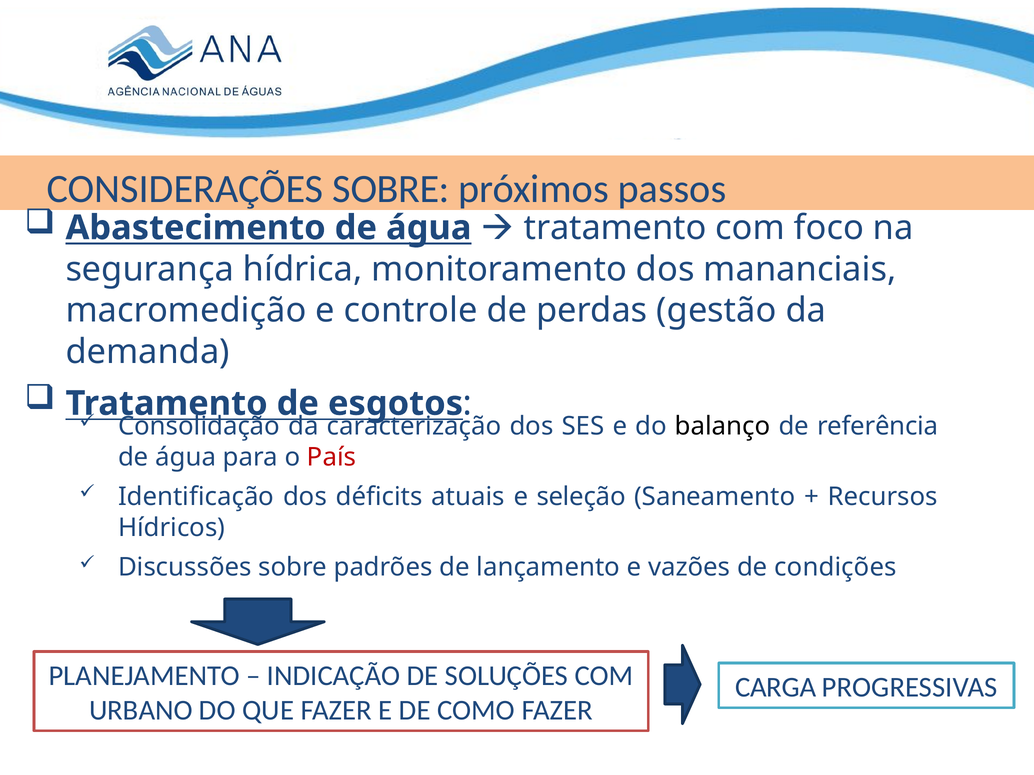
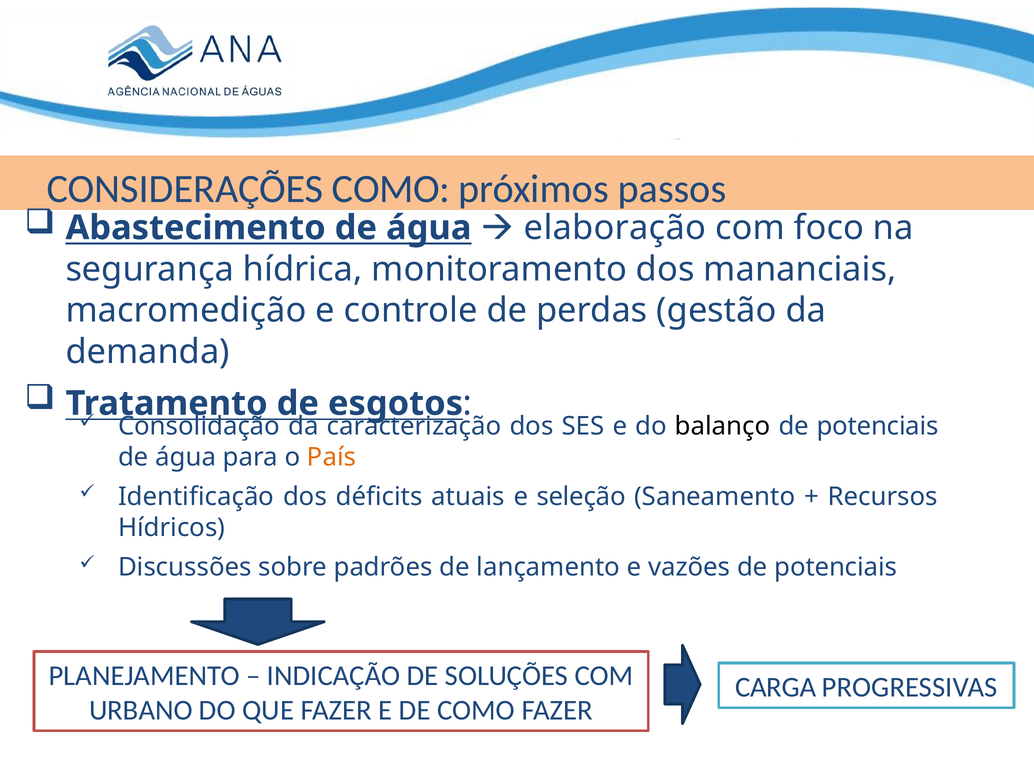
CONSIDERAÇÕES SOBRE: SOBRE -> COMO
tratamento at (615, 228): tratamento -> elaboração
referência at (878, 426): referência -> potenciais
País colour: red -> orange
vazões de condições: condições -> potenciais
